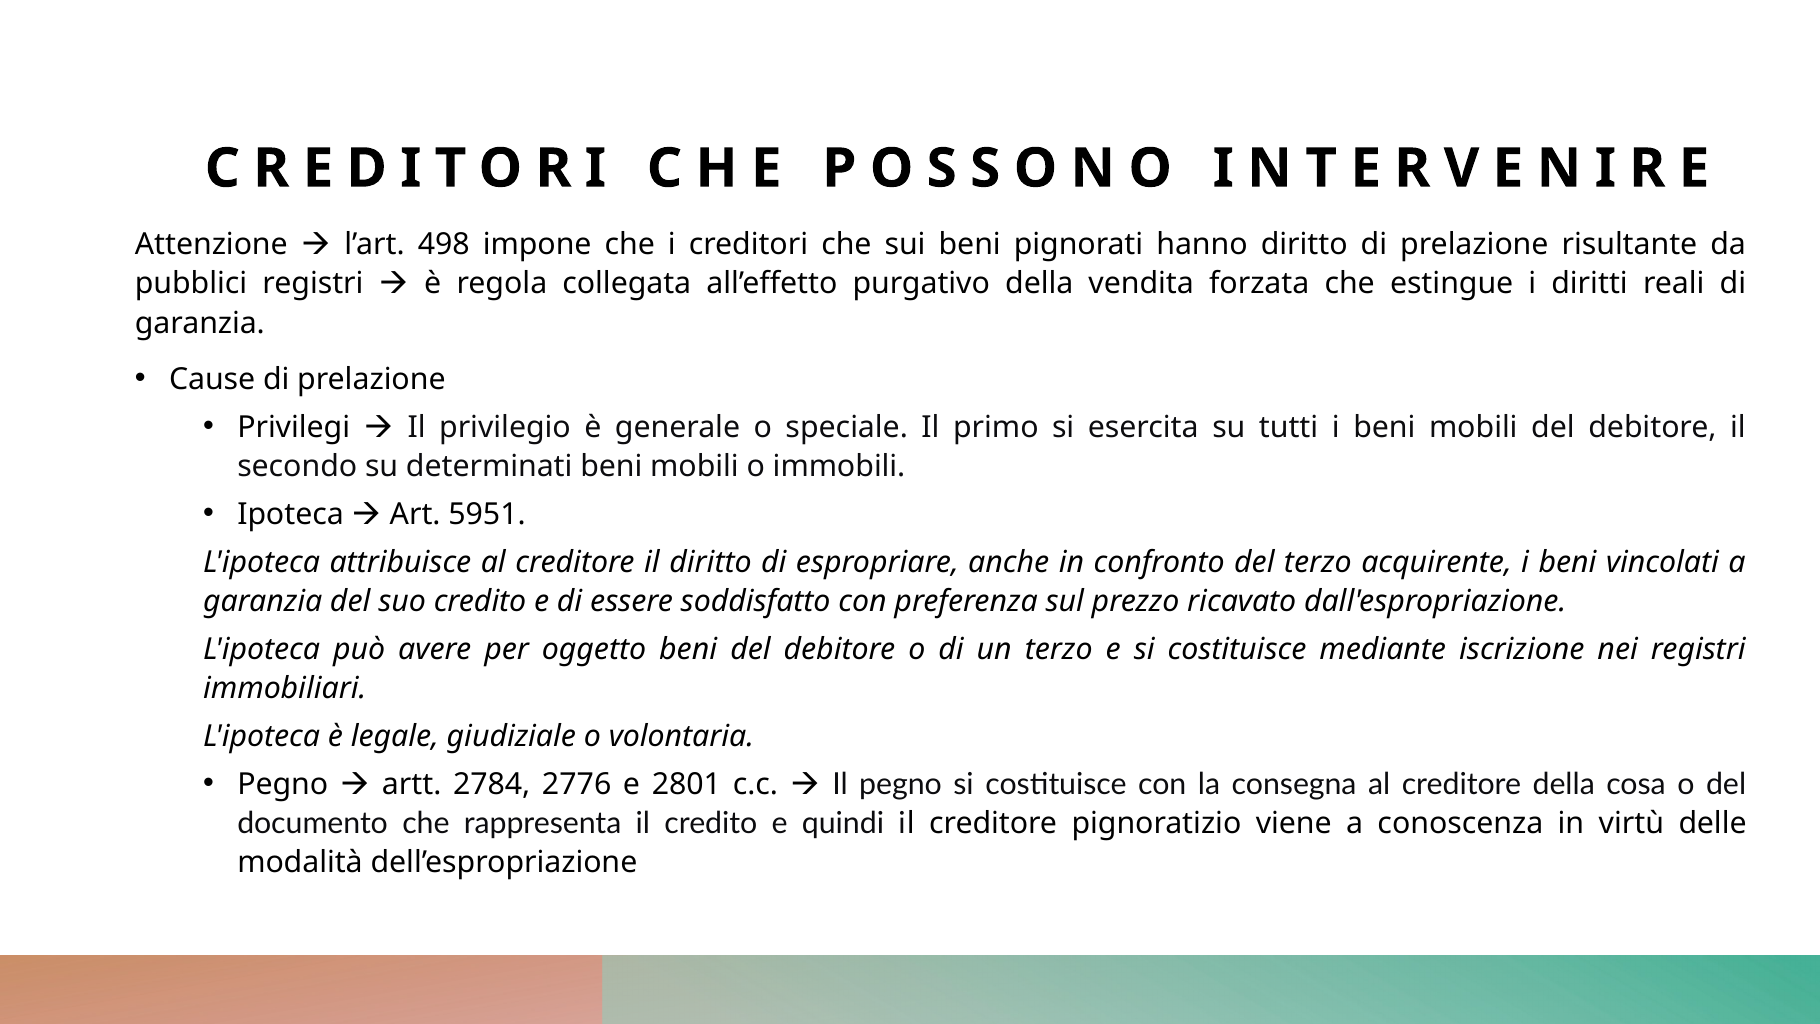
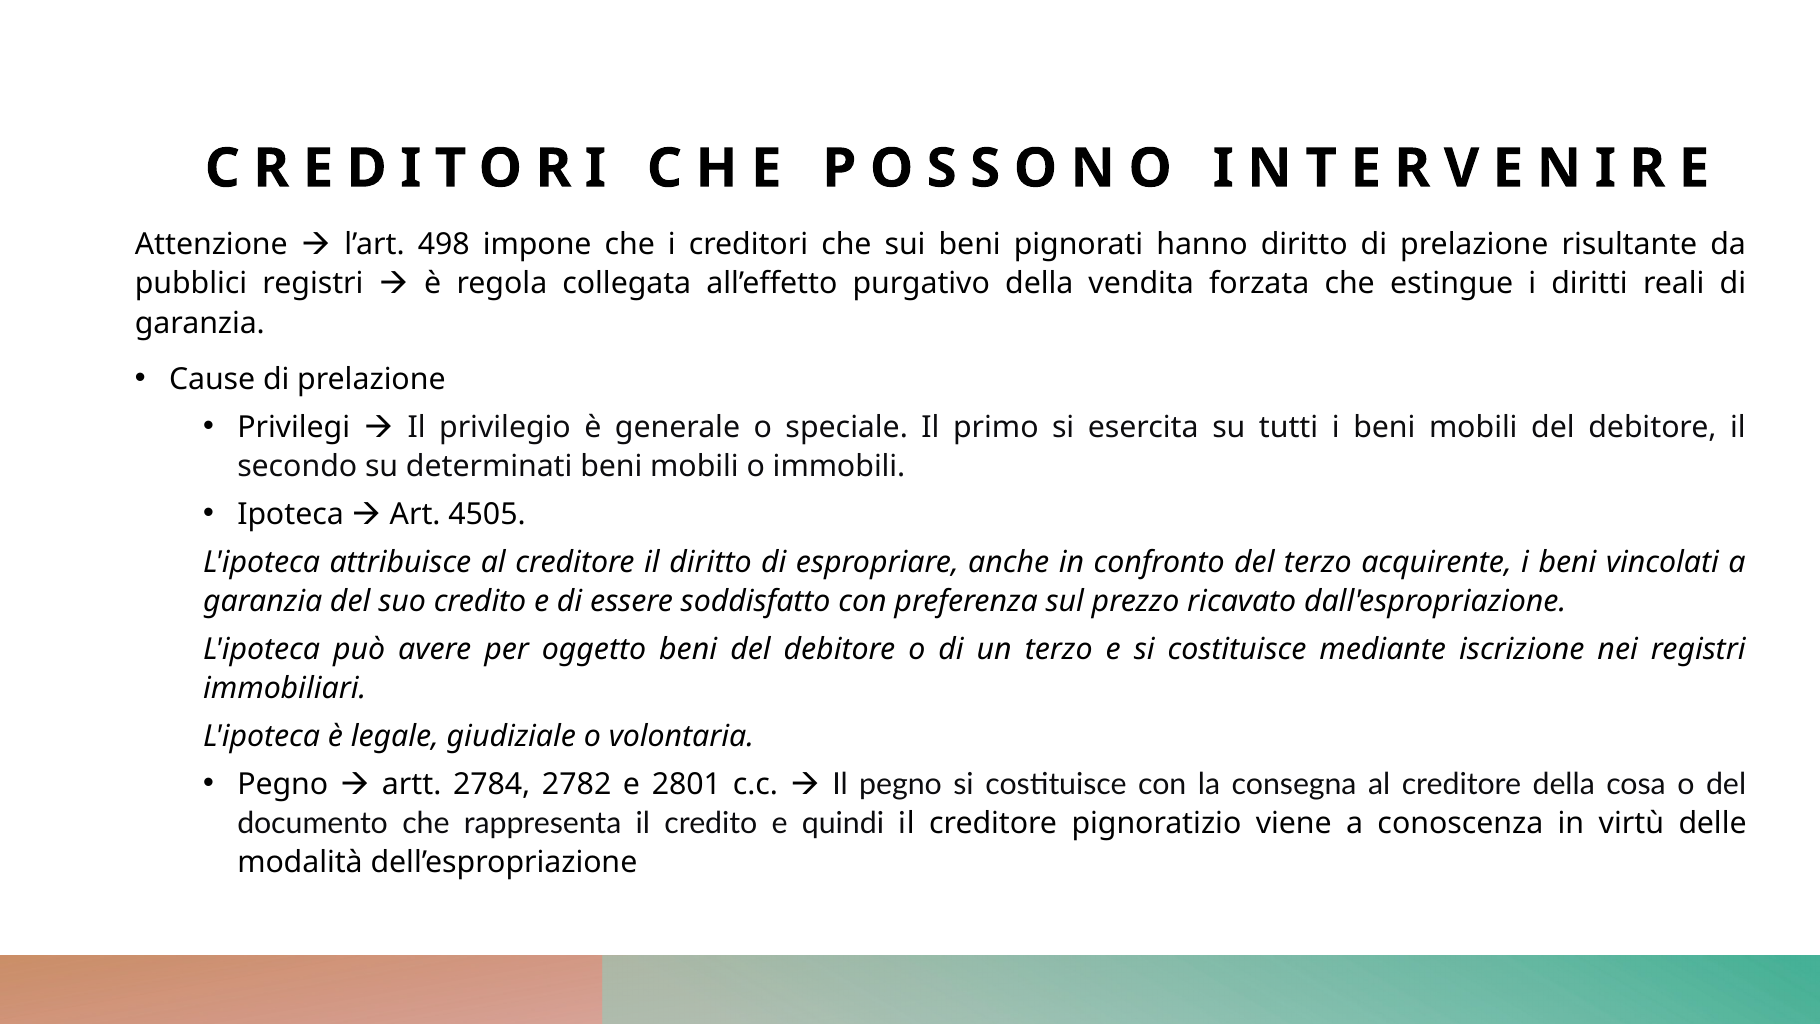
5951: 5951 -> 4505
2776: 2776 -> 2782
